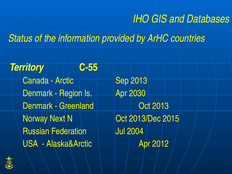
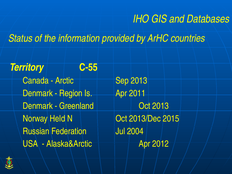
2030: 2030 -> 2011
Next: Next -> Held
